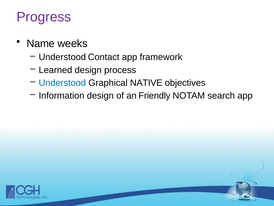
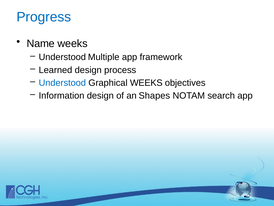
Progress colour: purple -> blue
Contact: Contact -> Multiple
Graphical NATIVE: NATIVE -> WEEKS
Friendly: Friendly -> Shapes
